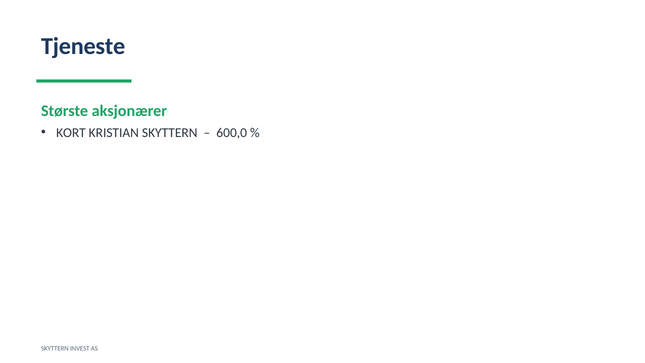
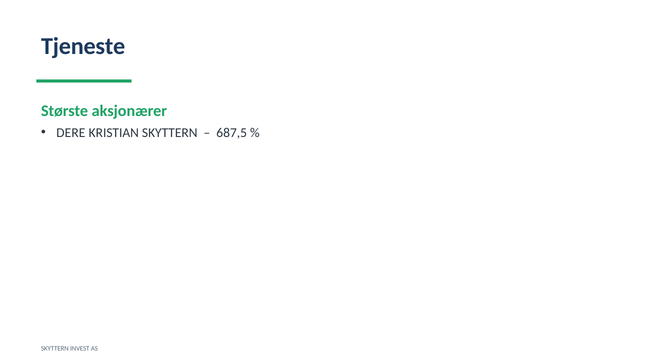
KORT: KORT -> DERE
600,0: 600,0 -> 687,5
